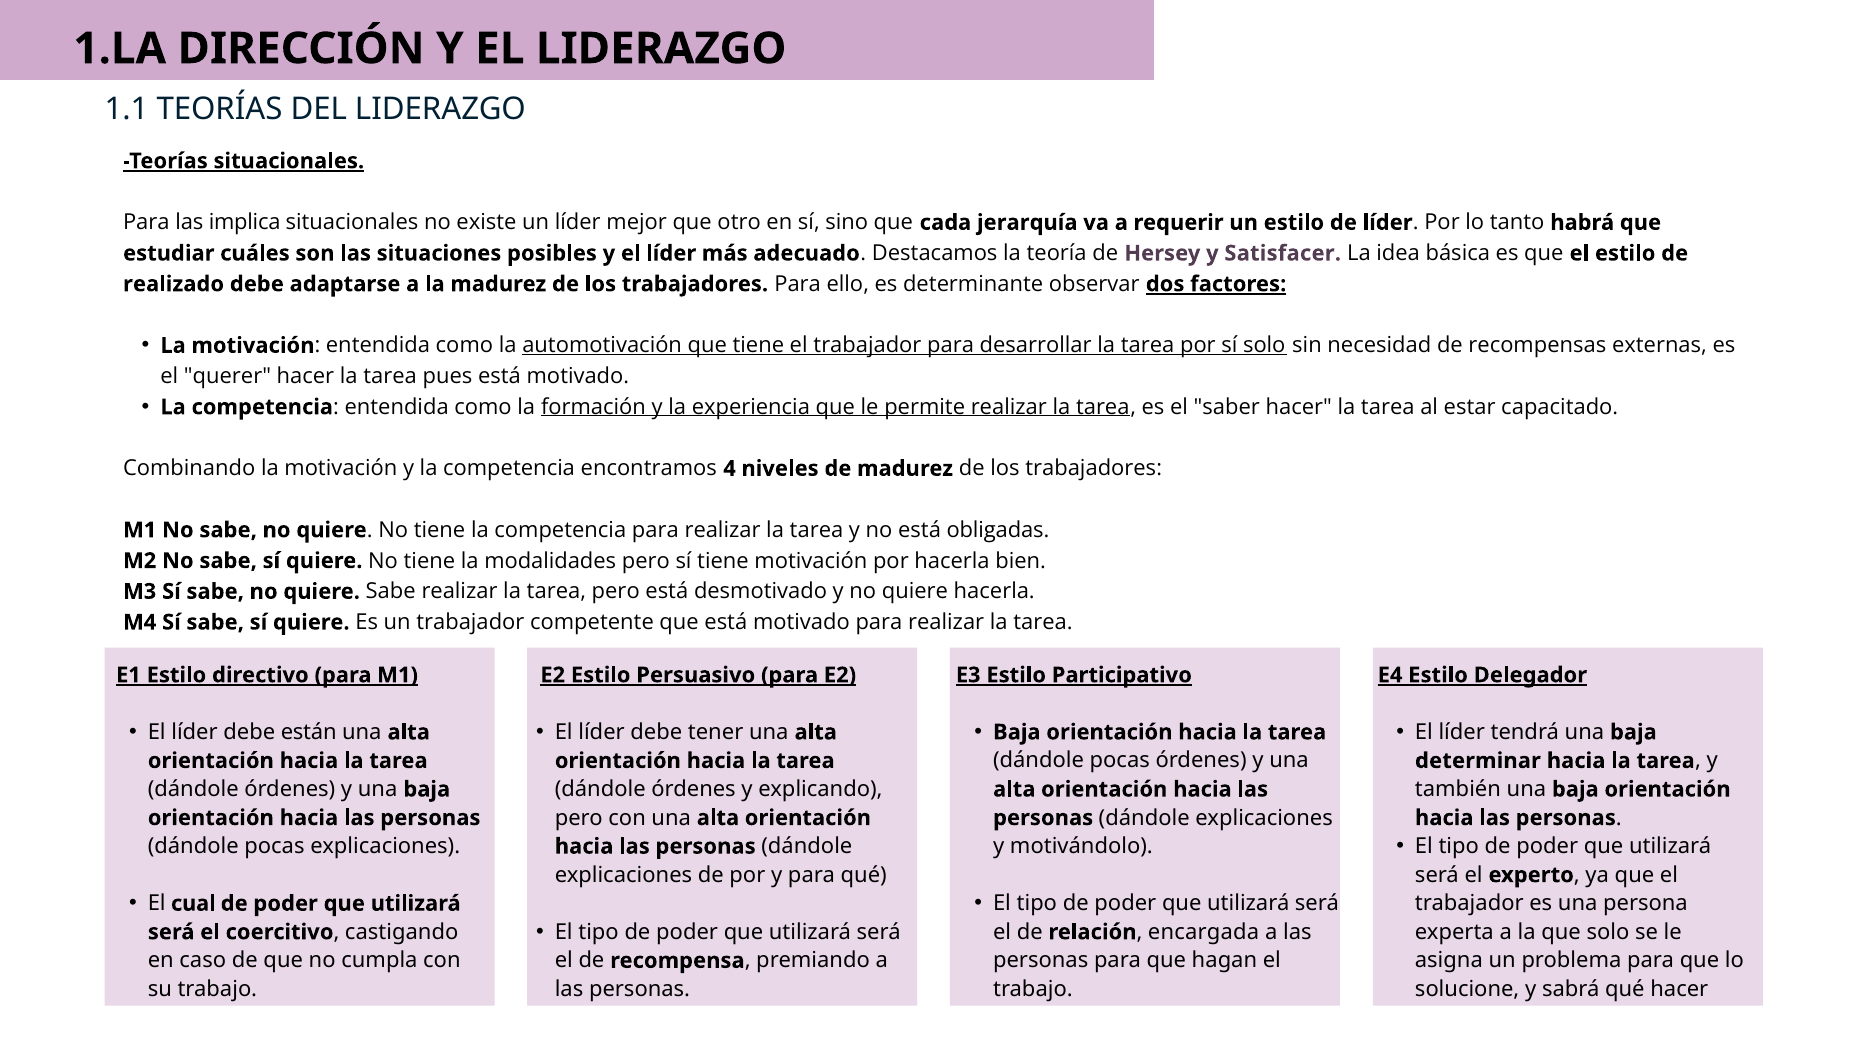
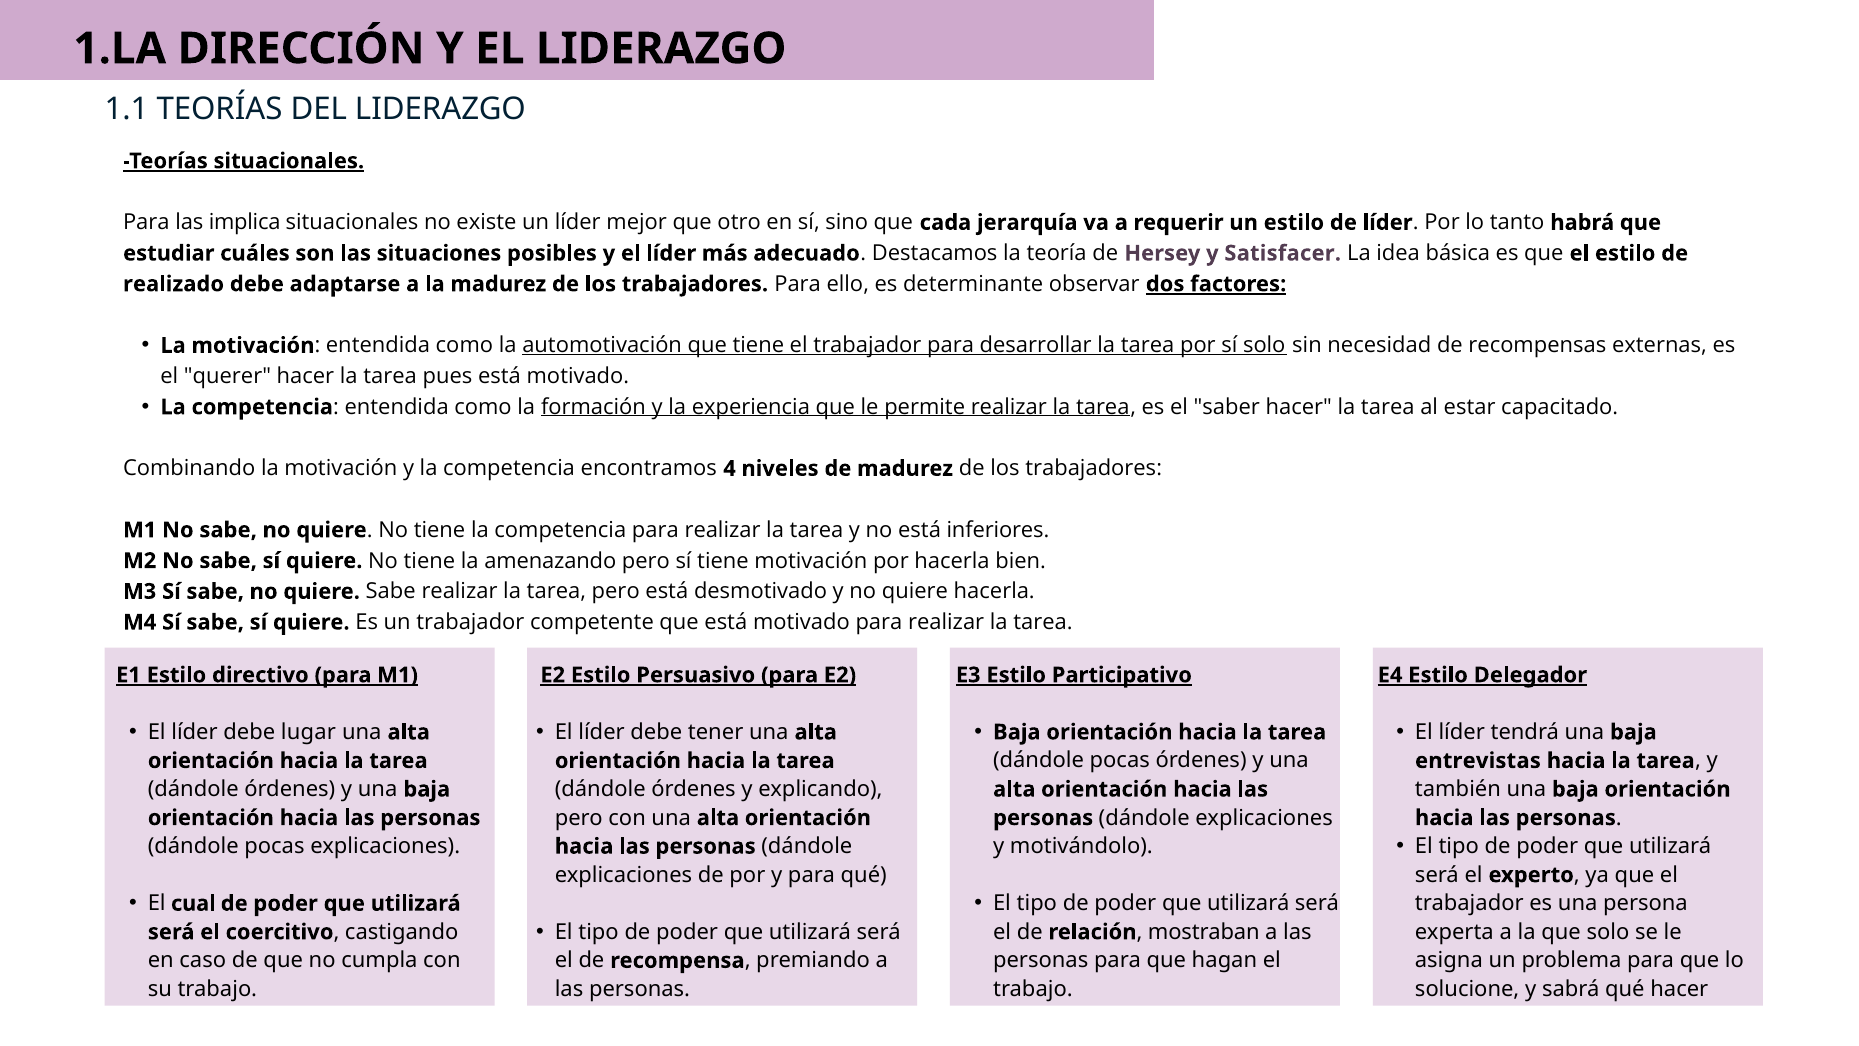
obligadas: obligadas -> inferiores
modalidades: modalidades -> amenazando
están: están -> lugar
determinar: determinar -> entrevistas
encargada: encargada -> mostraban
